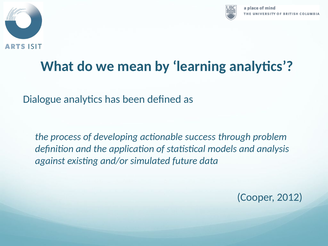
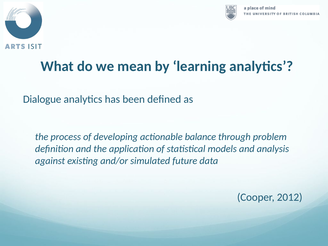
success: success -> balance
